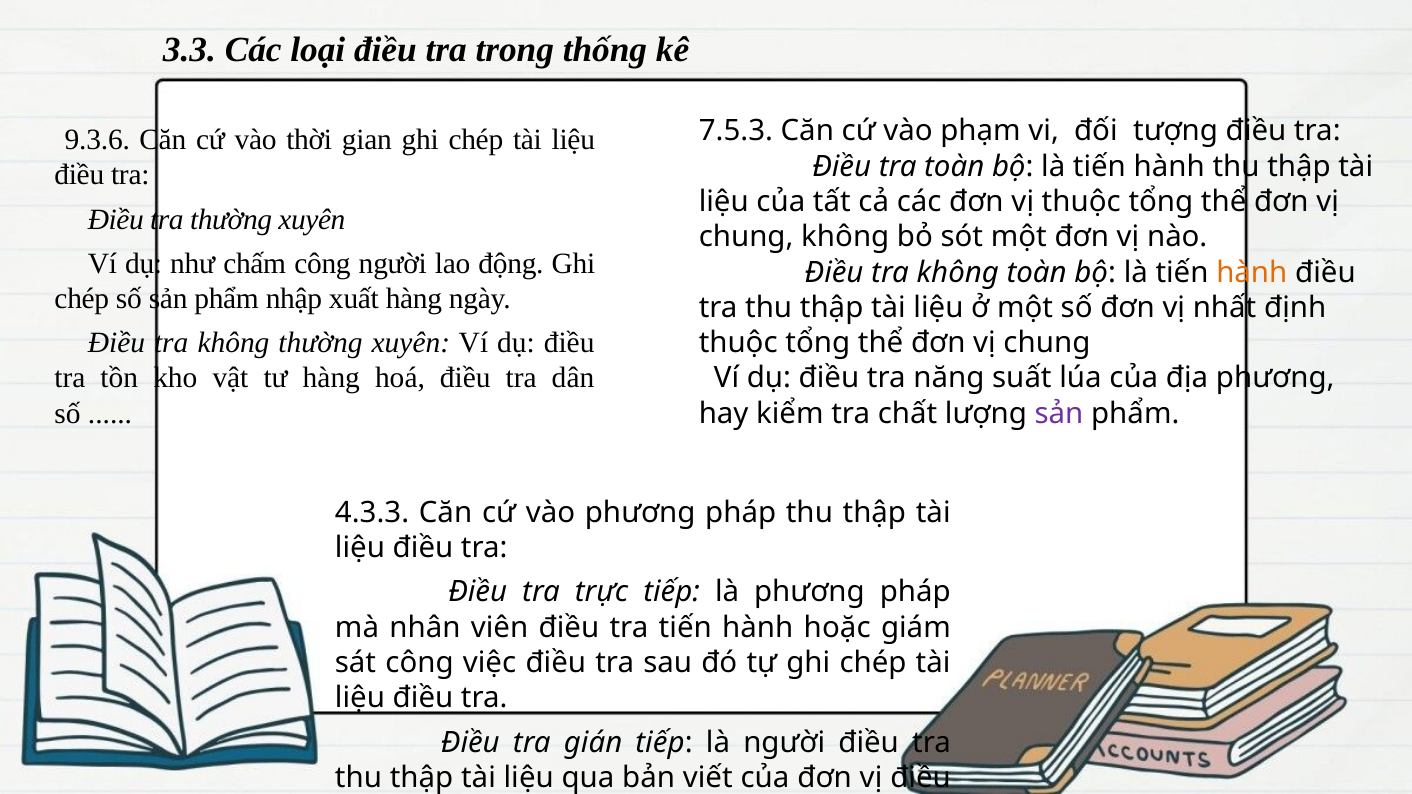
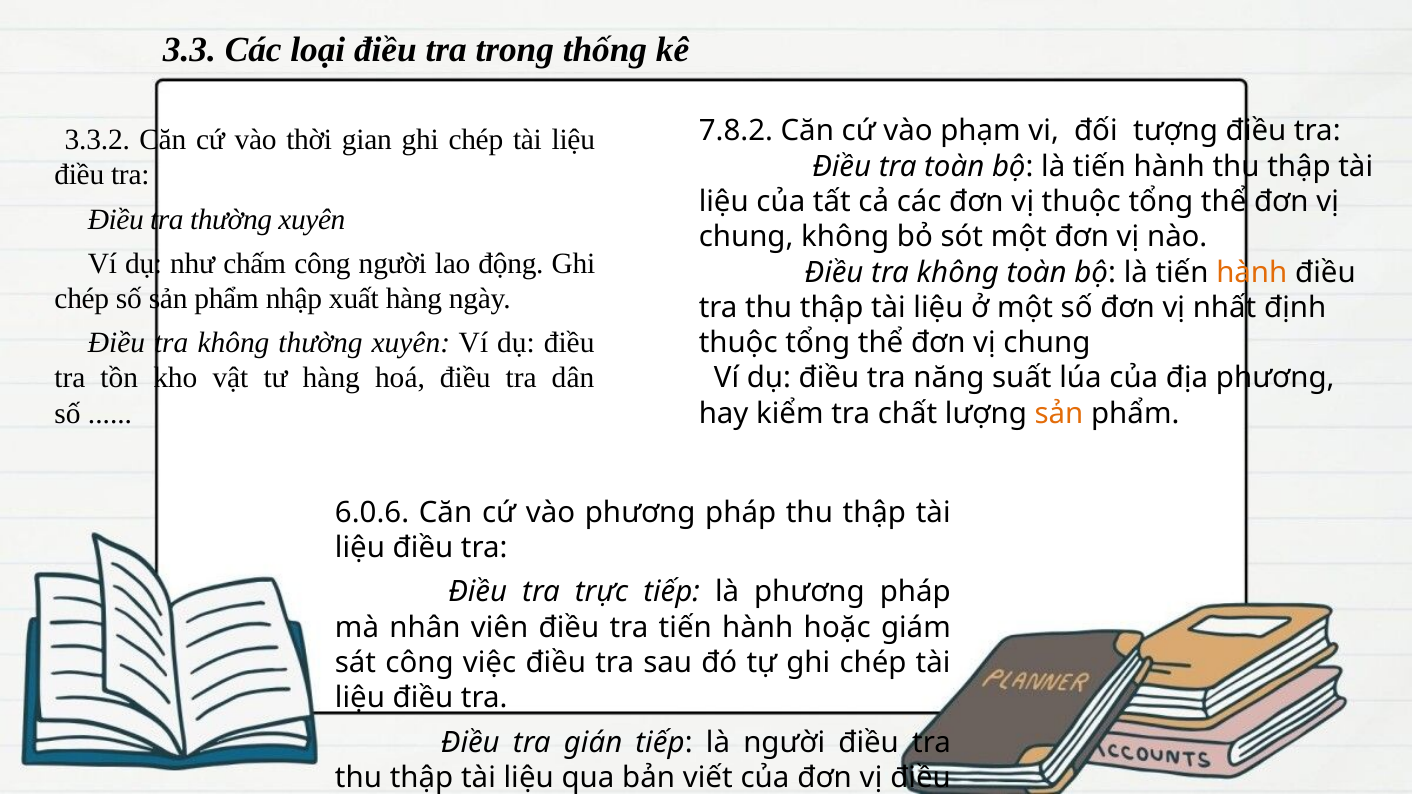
7.5.3: 7.5.3 -> 7.8.2
9.3.6: 9.3.6 -> 3.3.2
sản at (1059, 414) colour: purple -> orange
4.3.3: 4.3.3 -> 6.0.6
